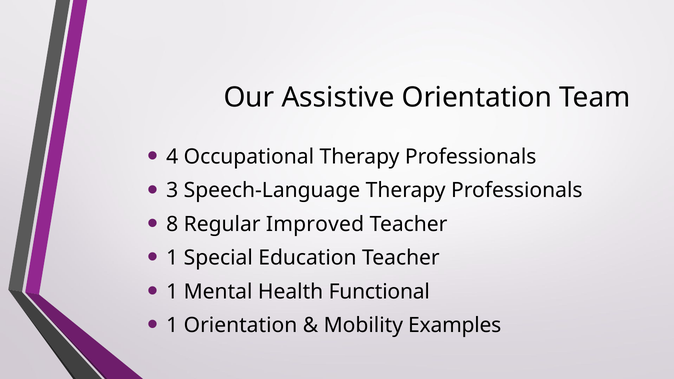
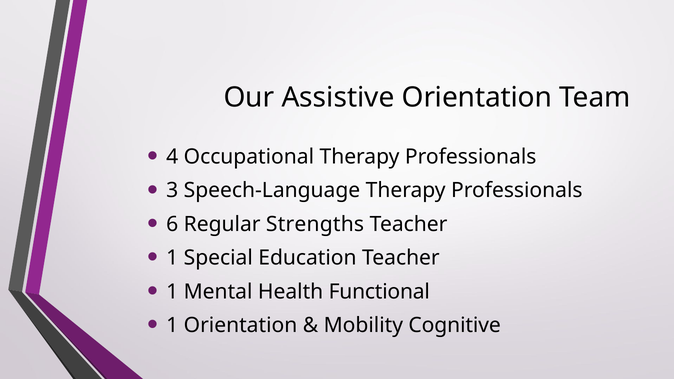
8: 8 -> 6
Improved: Improved -> Strengths
Examples: Examples -> Cognitive
